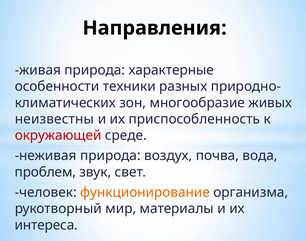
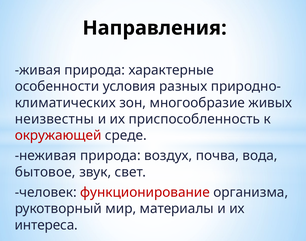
техники: техники -> условия
проблем: проблем -> бытовое
функционирование colour: orange -> red
